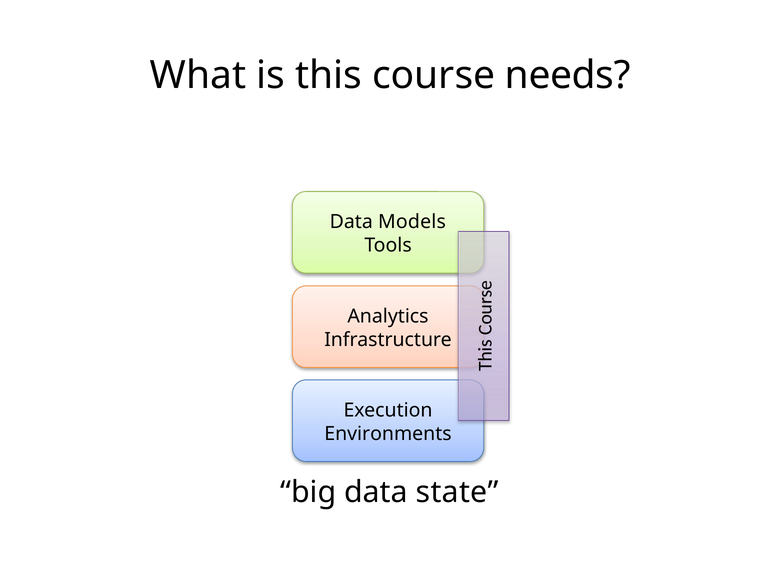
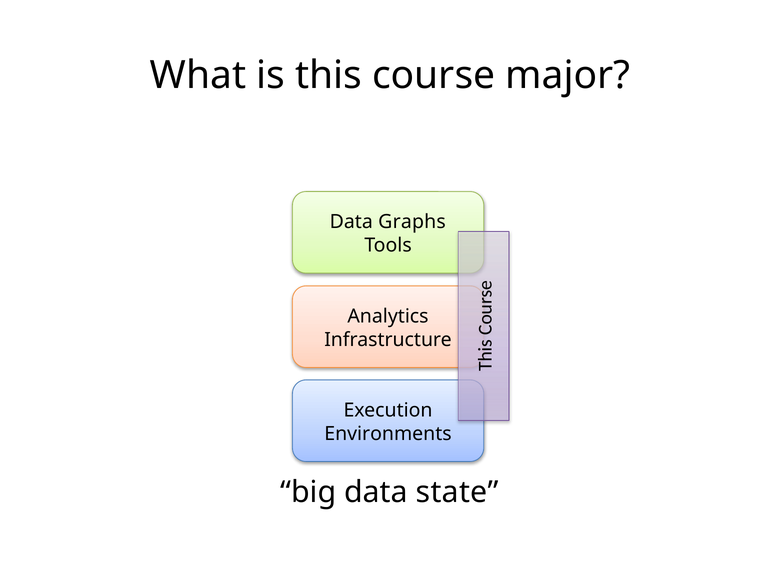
needs: needs -> major
Models: Models -> Graphs
